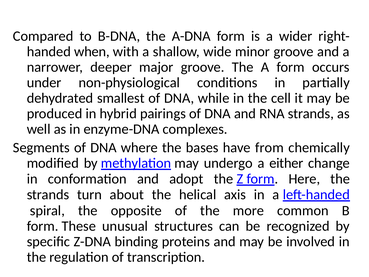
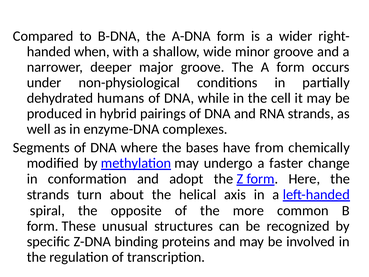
smallest: smallest -> humans
either: either -> faster
